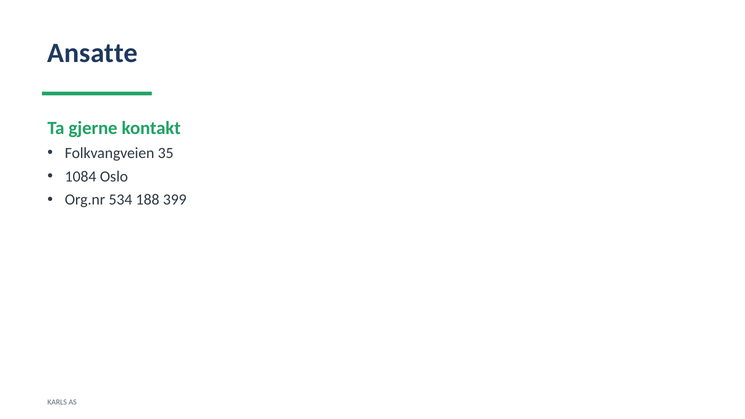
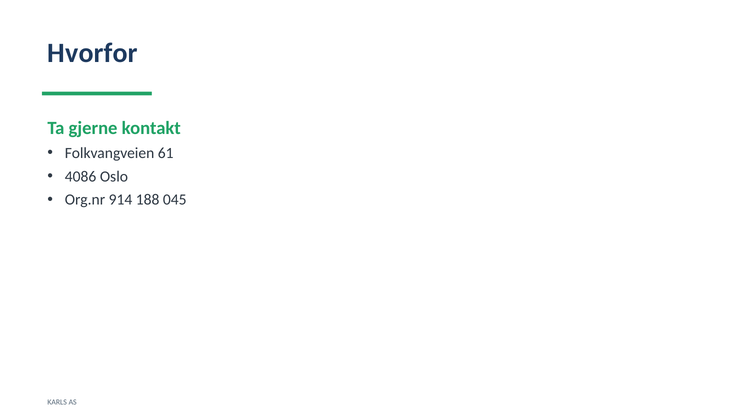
Ansatte: Ansatte -> Hvorfor
35: 35 -> 61
1084: 1084 -> 4086
534: 534 -> 914
399: 399 -> 045
